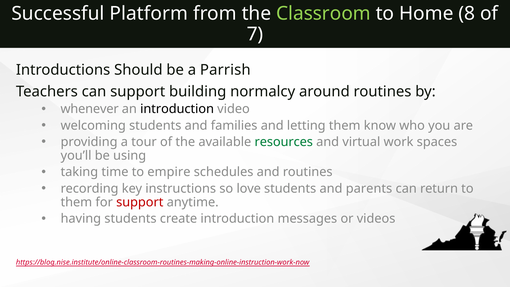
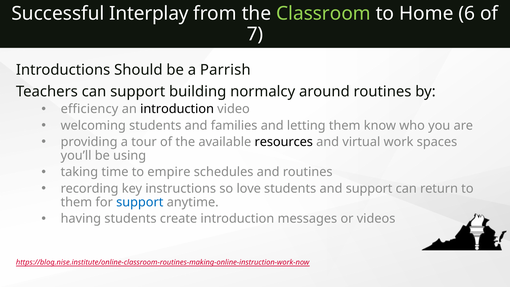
Platform: Platform -> Interplay
8: 8 -> 6
whenever: whenever -> efficiency
resources colour: green -> black
and parents: parents -> support
support at (140, 202) colour: red -> blue
